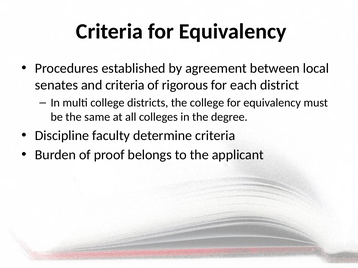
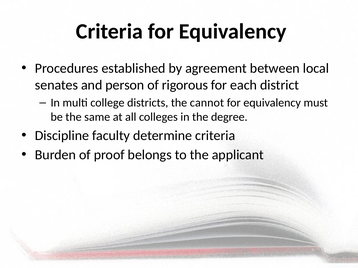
and criteria: criteria -> person
the college: college -> cannot
